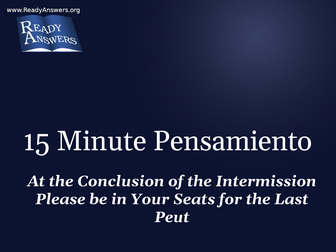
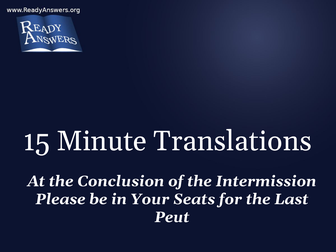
Pensamiento: Pensamiento -> Translations
